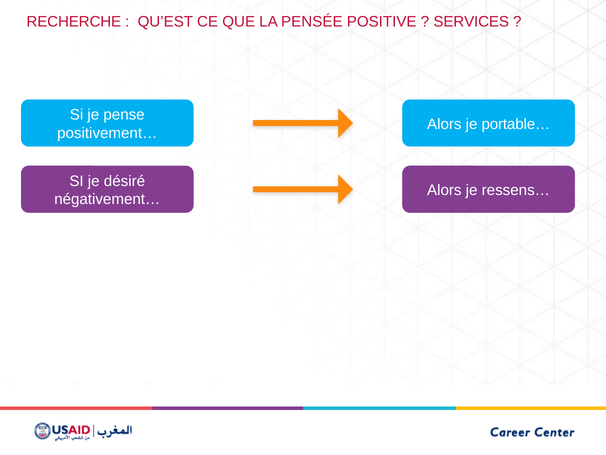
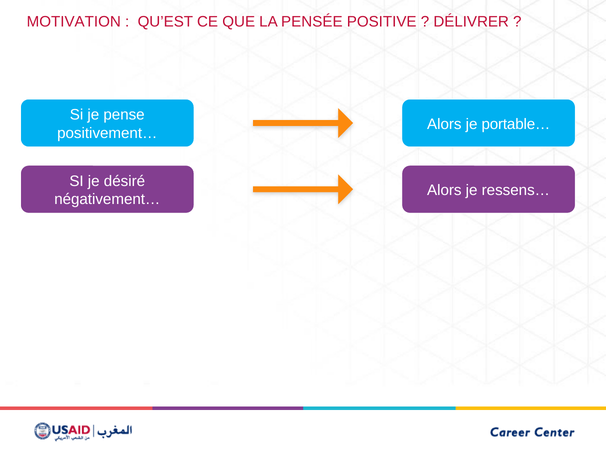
RECHERCHE: RECHERCHE -> MOTIVATION
SERVICES: SERVICES -> DÉLIVRER
